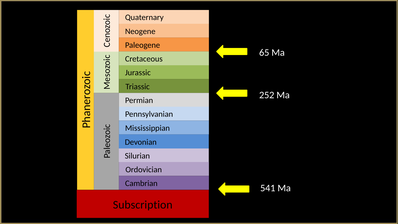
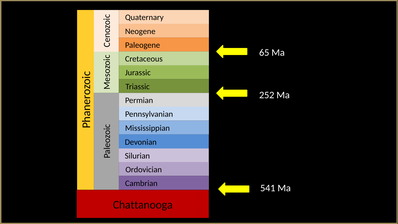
Subscription: Subscription -> Chattanooga
